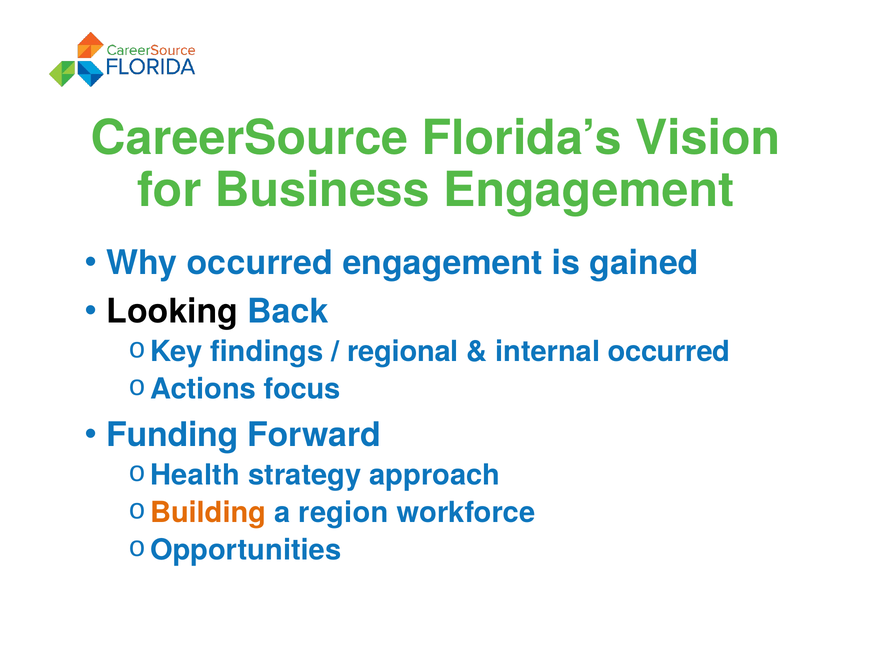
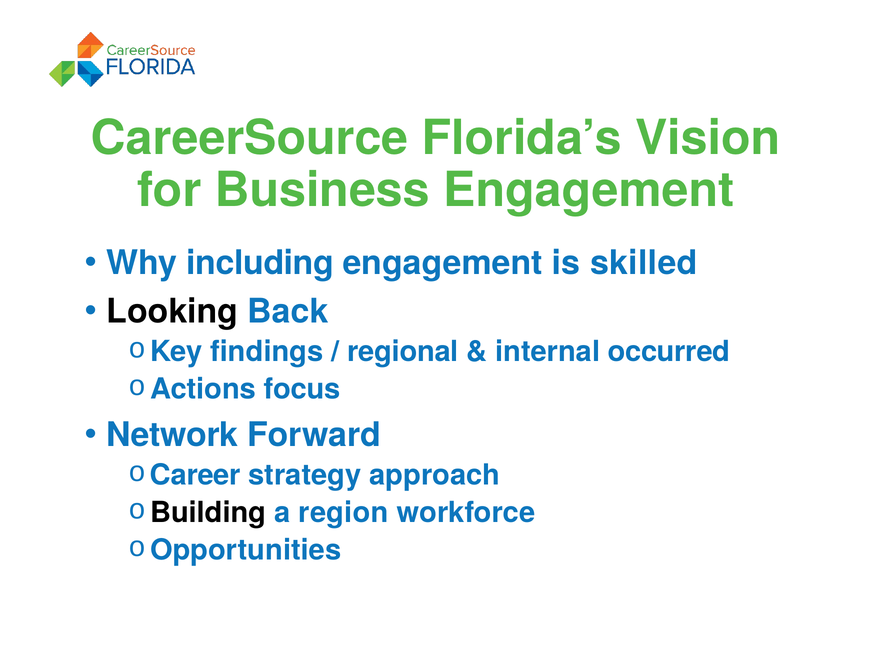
Why occurred: occurred -> including
gained: gained -> skilled
Funding: Funding -> Network
Health: Health -> Career
Building colour: orange -> black
